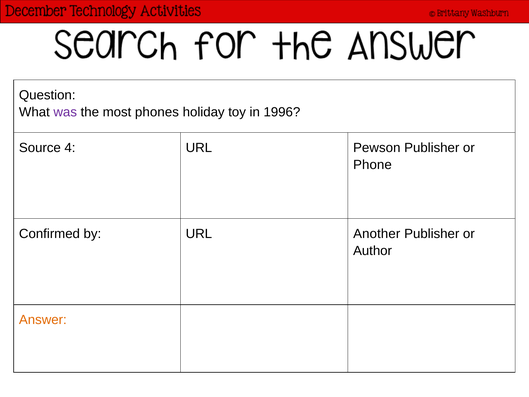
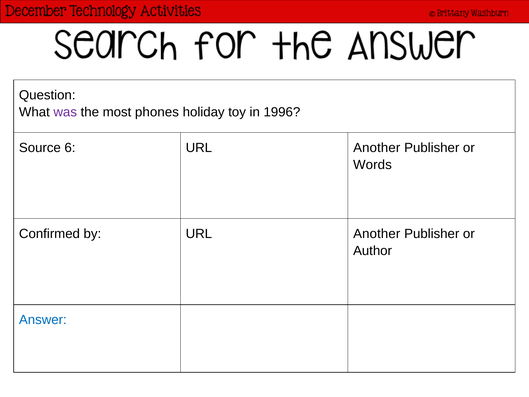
4: 4 -> 6
Pewson at (377, 148): Pewson -> Another
Phone: Phone -> Words
Answer colour: orange -> blue
